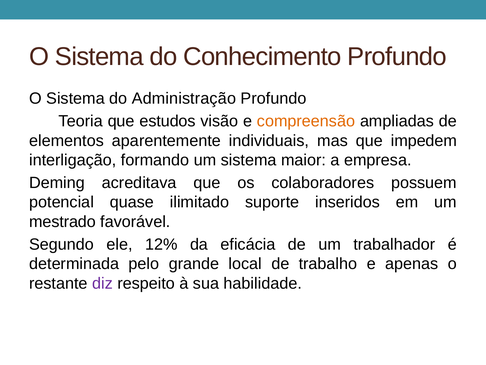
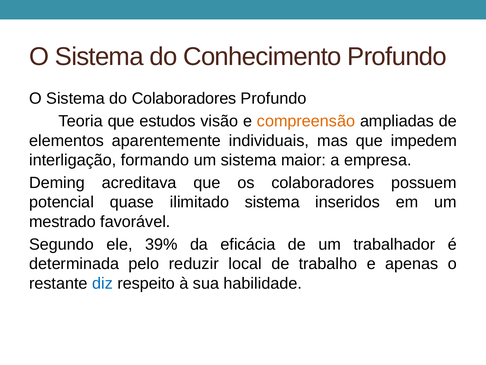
do Administração: Administração -> Colaboradores
ilimitado suporte: suporte -> sistema
12%: 12% -> 39%
grande: grande -> reduzir
diz colour: purple -> blue
